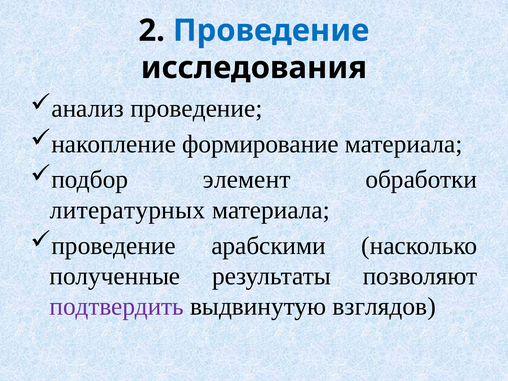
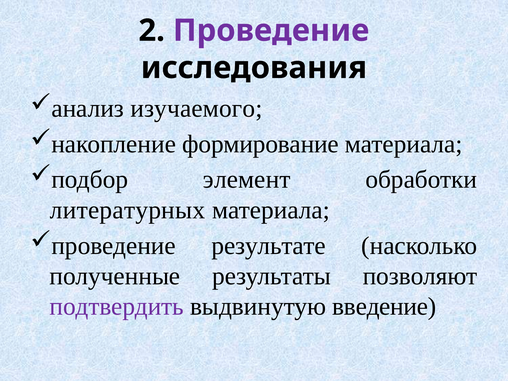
Проведение at (271, 31) colour: blue -> purple
анализ проведение: проведение -> изучаемого
арабскими: арабскими -> результате
взглядов: взглядов -> введение
